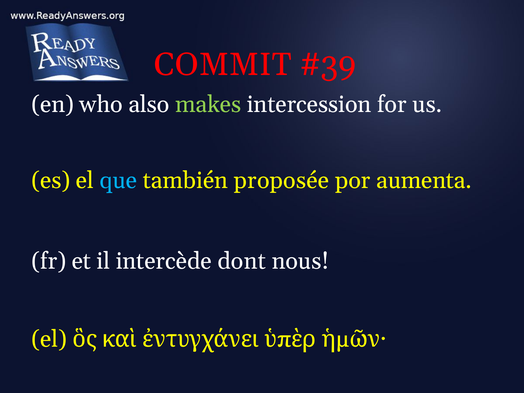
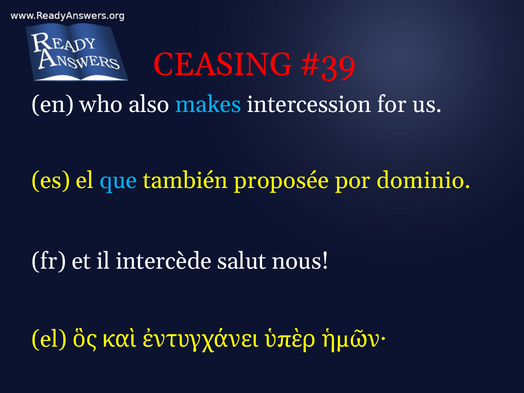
COMMIT: COMMIT -> CEASING
makes colour: light green -> light blue
aumenta: aumenta -> dominio
dont: dont -> salut
